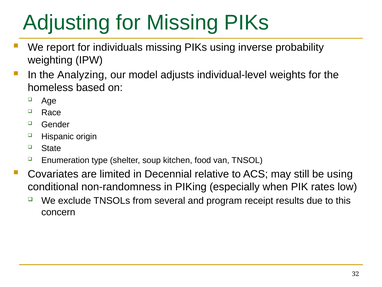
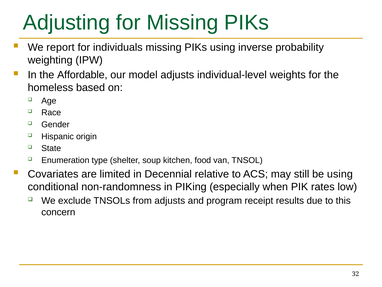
Analyzing: Analyzing -> Affordable
from several: several -> adjusts
